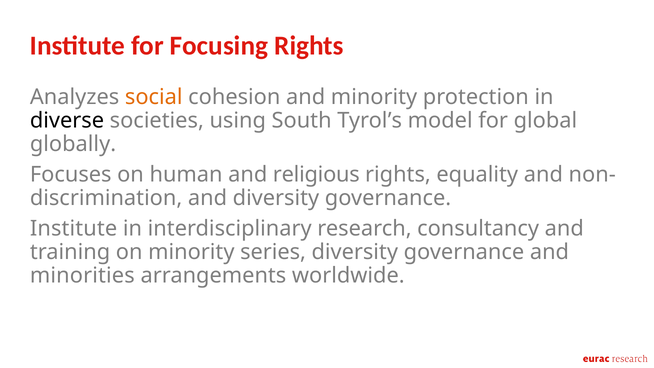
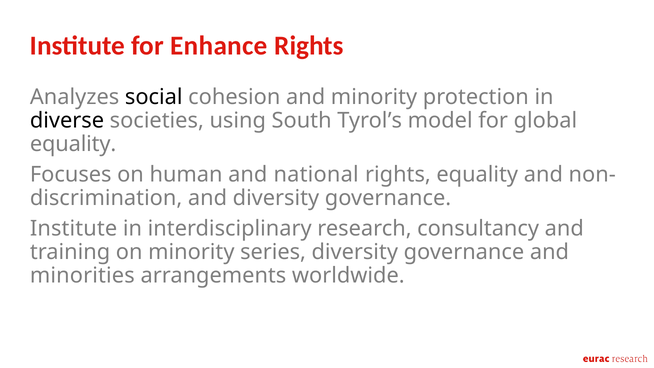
Focusing: Focusing -> Enhance
social colour: orange -> black
globally at (73, 144): globally -> equality
religious: religious -> national
